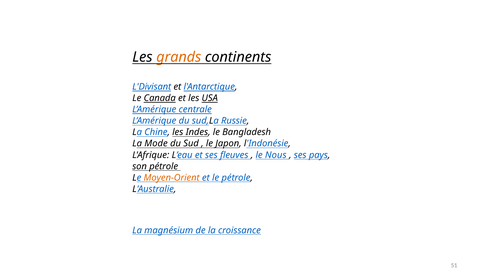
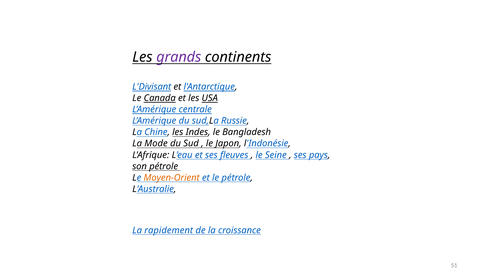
grands colour: orange -> purple
Nous: Nous -> Seine
magnésium: magnésium -> rapidement
